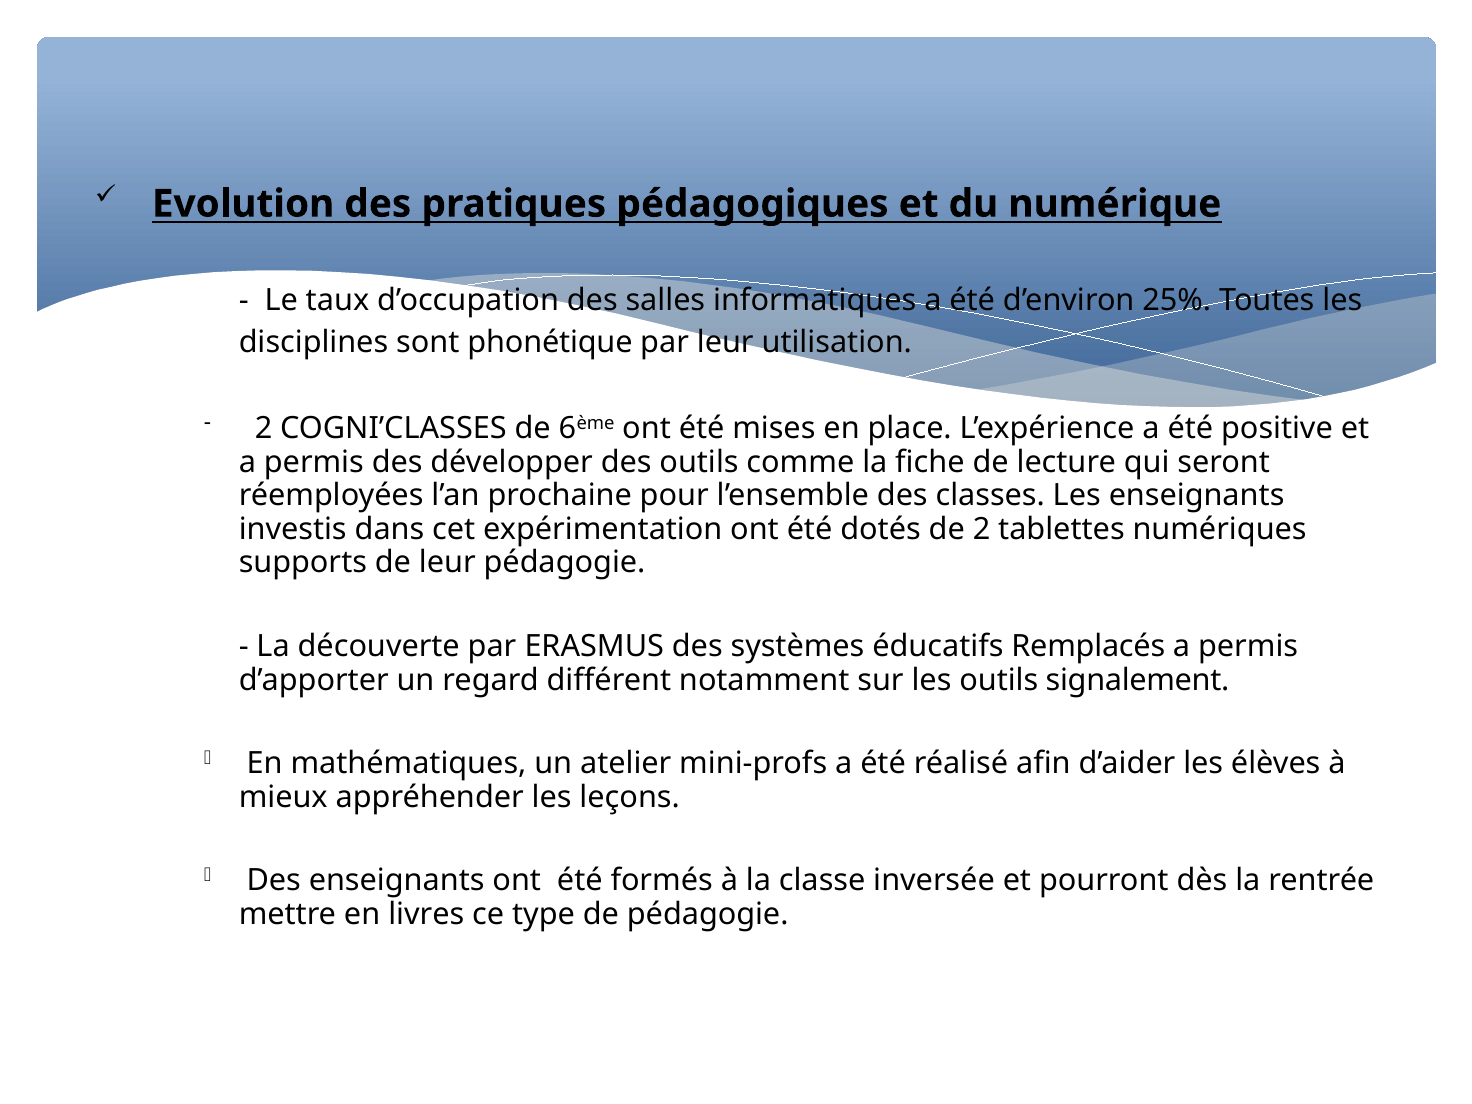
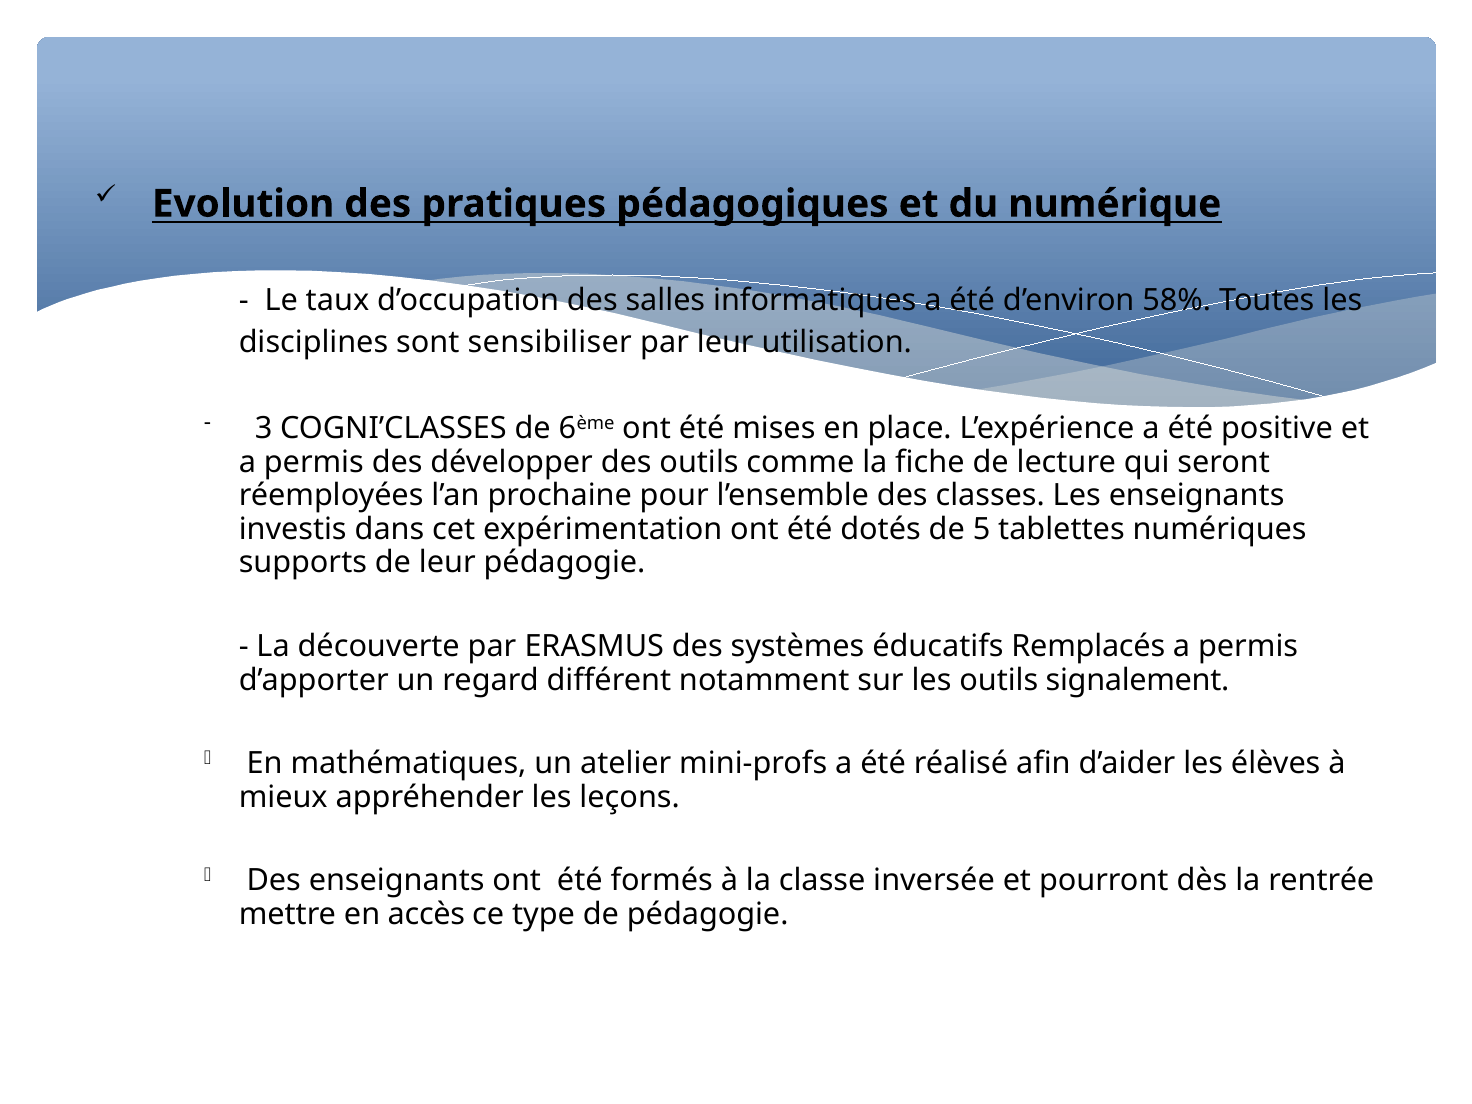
25%: 25% -> 58%
phonétique: phonétique -> sensibiliser
2 at (264, 429): 2 -> 3
de 2: 2 -> 5
livres: livres -> accès
